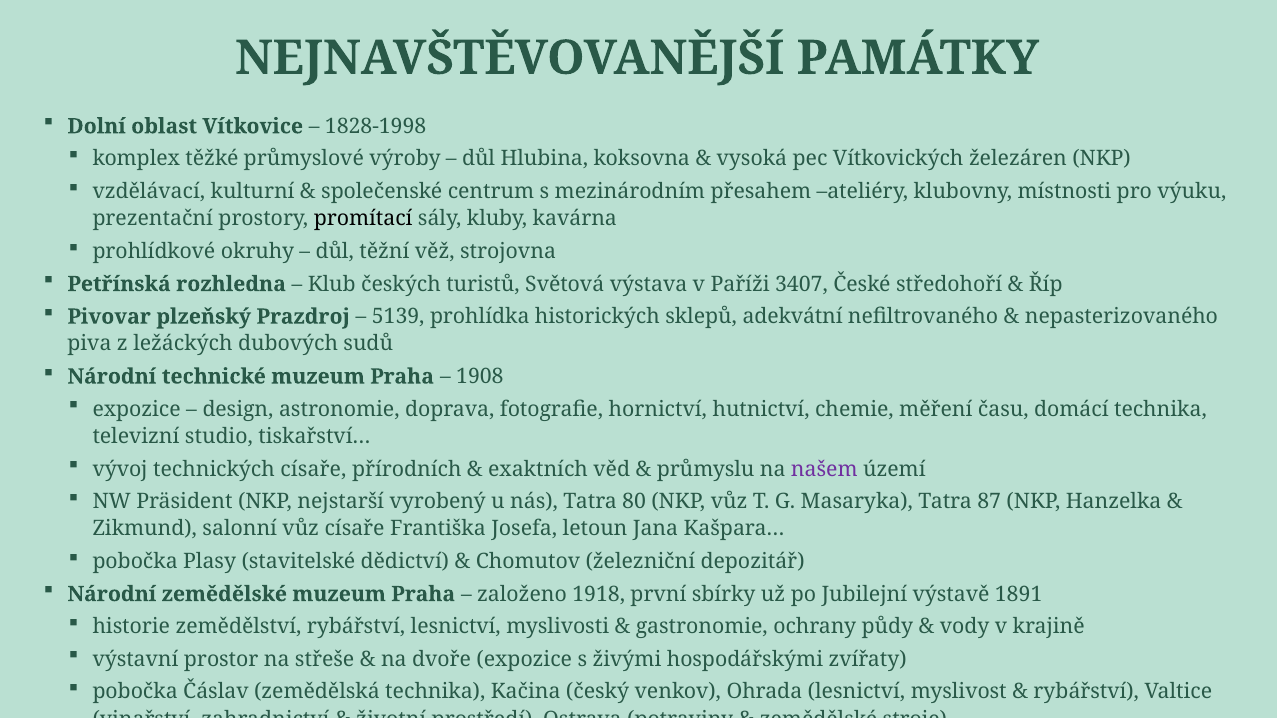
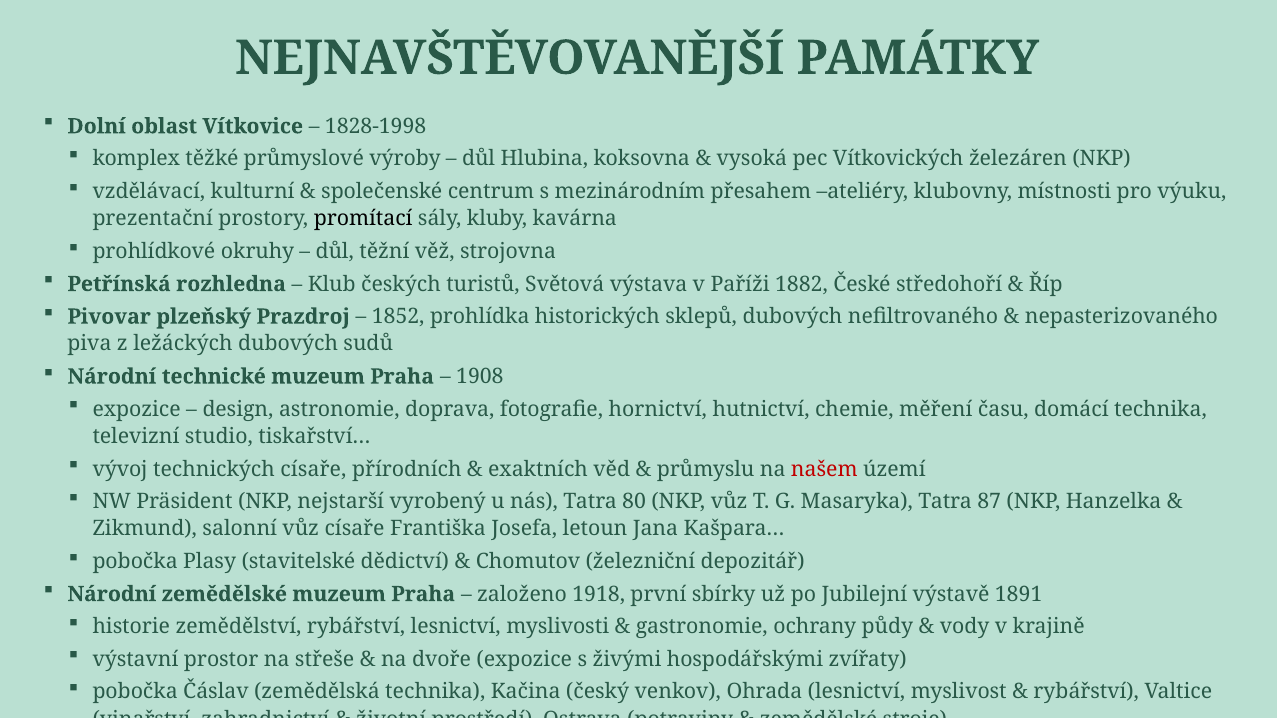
3407: 3407 -> 1882
5139: 5139 -> 1852
sklepů adekvátní: adekvátní -> dubových
našem colour: purple -> red
